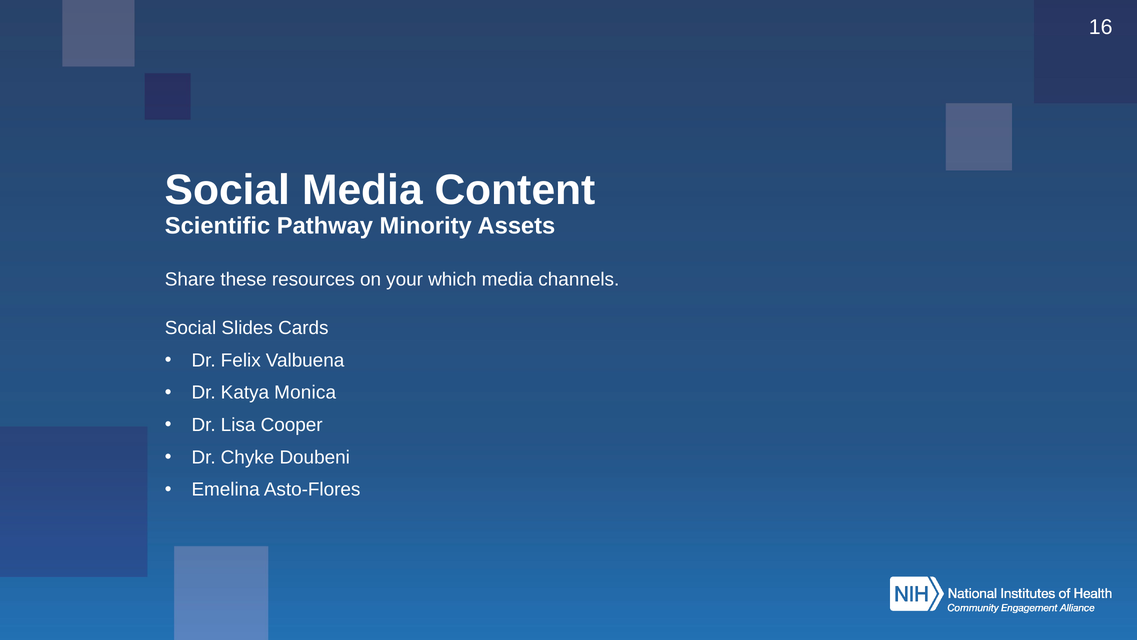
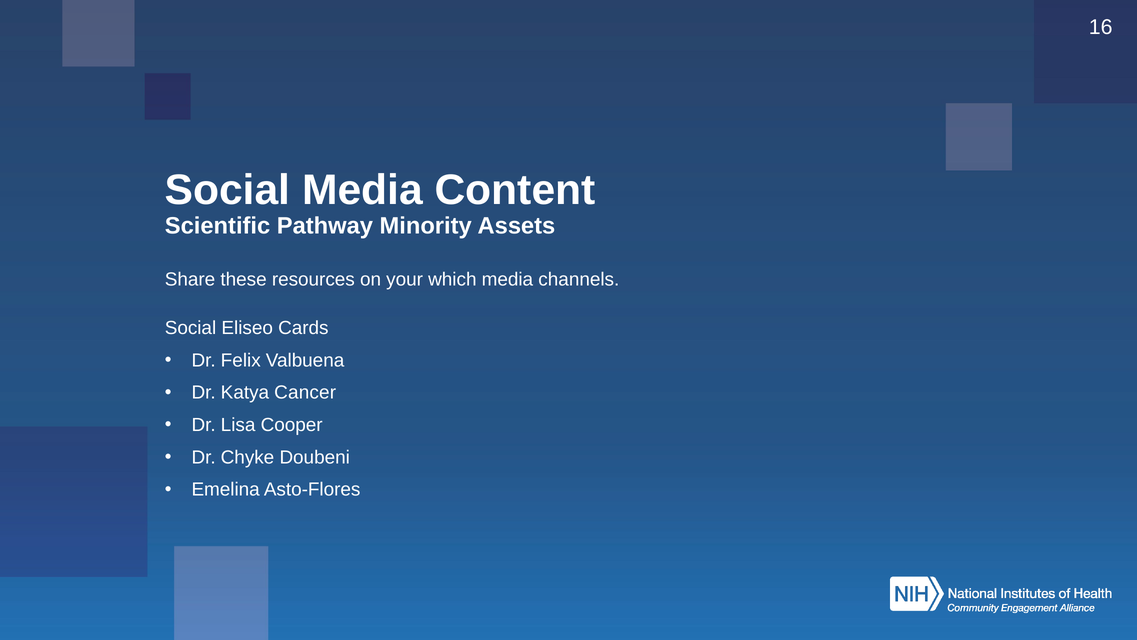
Slides: Slides -> Eliseo
Monica: Monica -> Cancer
